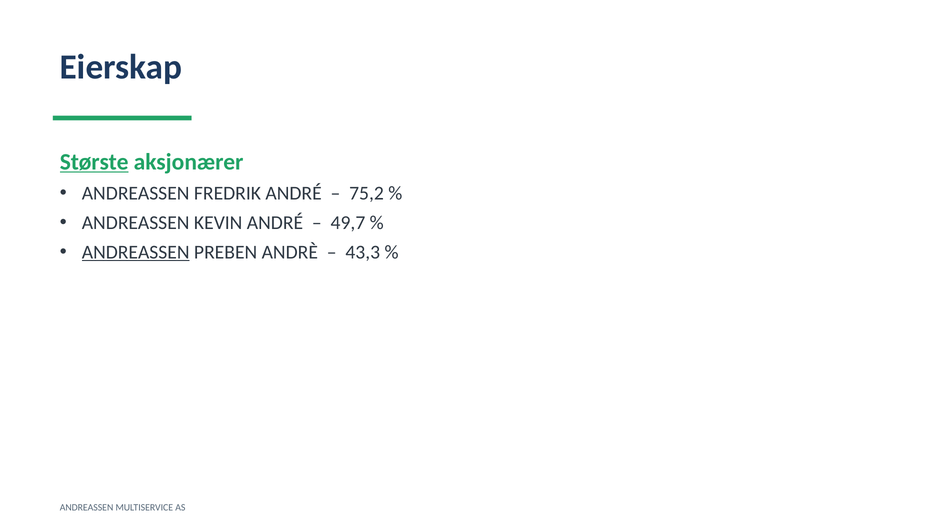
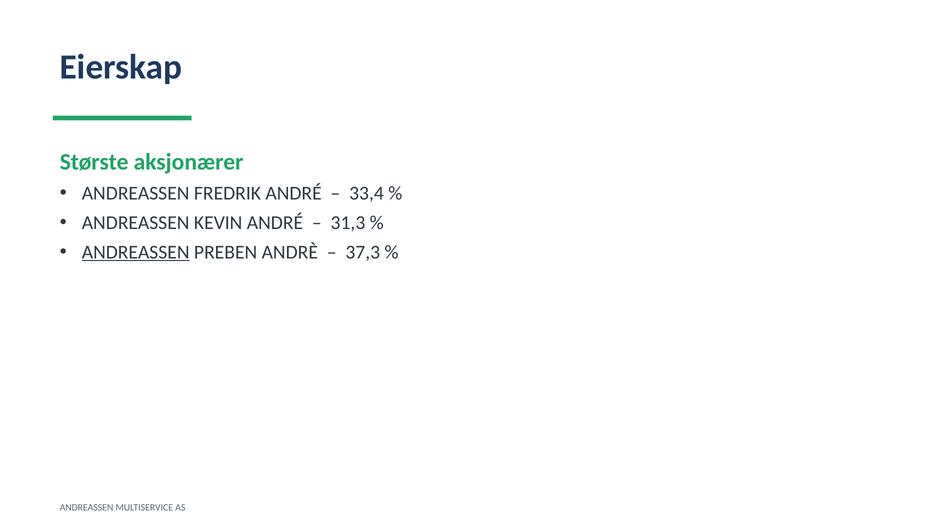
Største underline: present -> none
75,2: 75,2 -> 33,4
49,7: 49,7 -> 31,3
43,3: 43,3 -> 37,3
